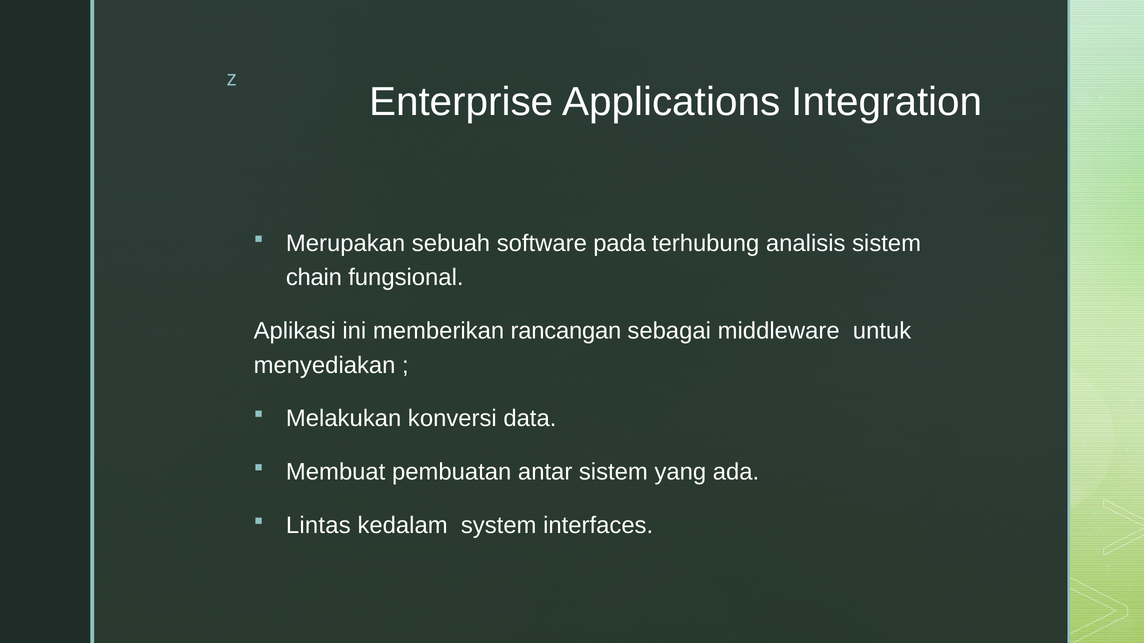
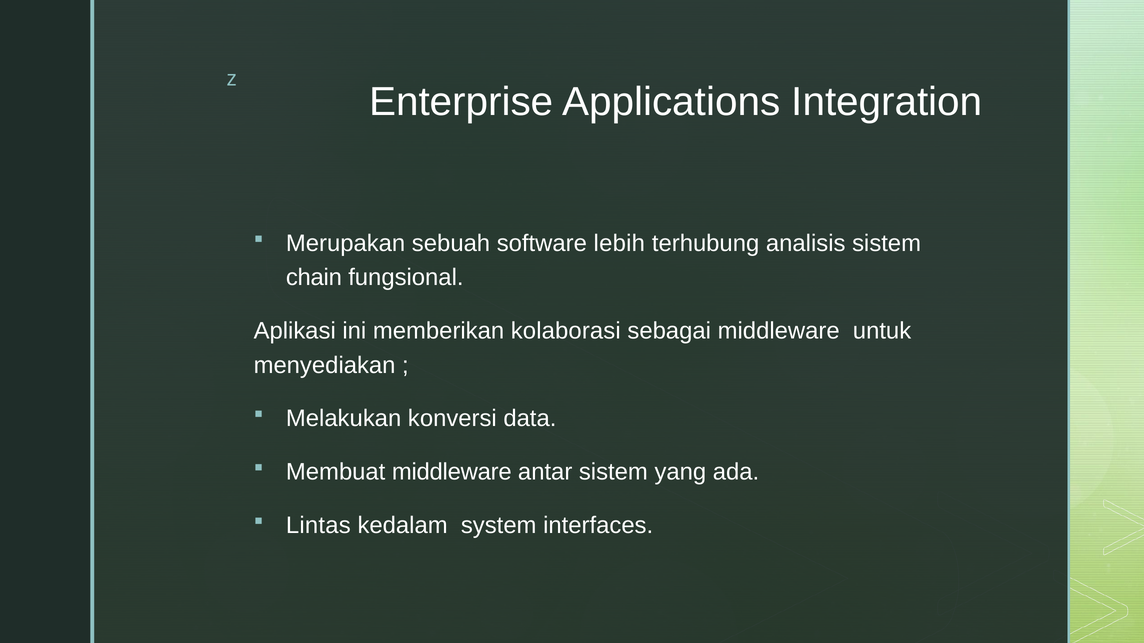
pada: pada -> lebih
rancangan: rancangan -> kolaborasi
Membuat pembuatan: pembuatan -> middleware
